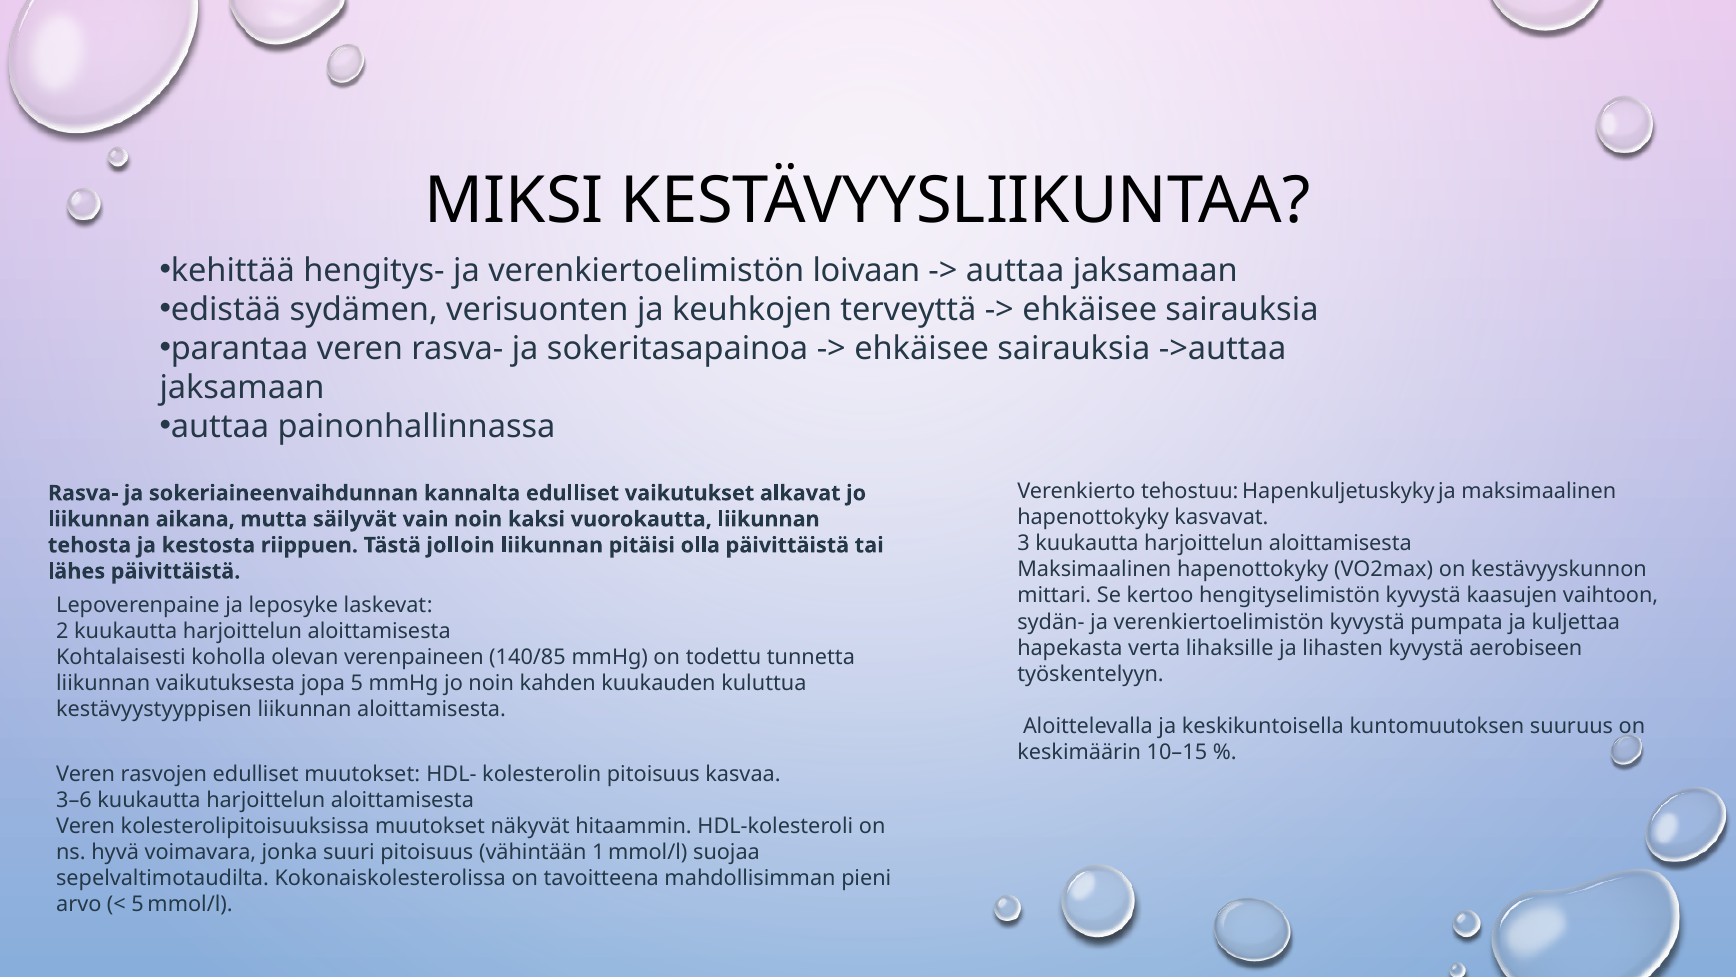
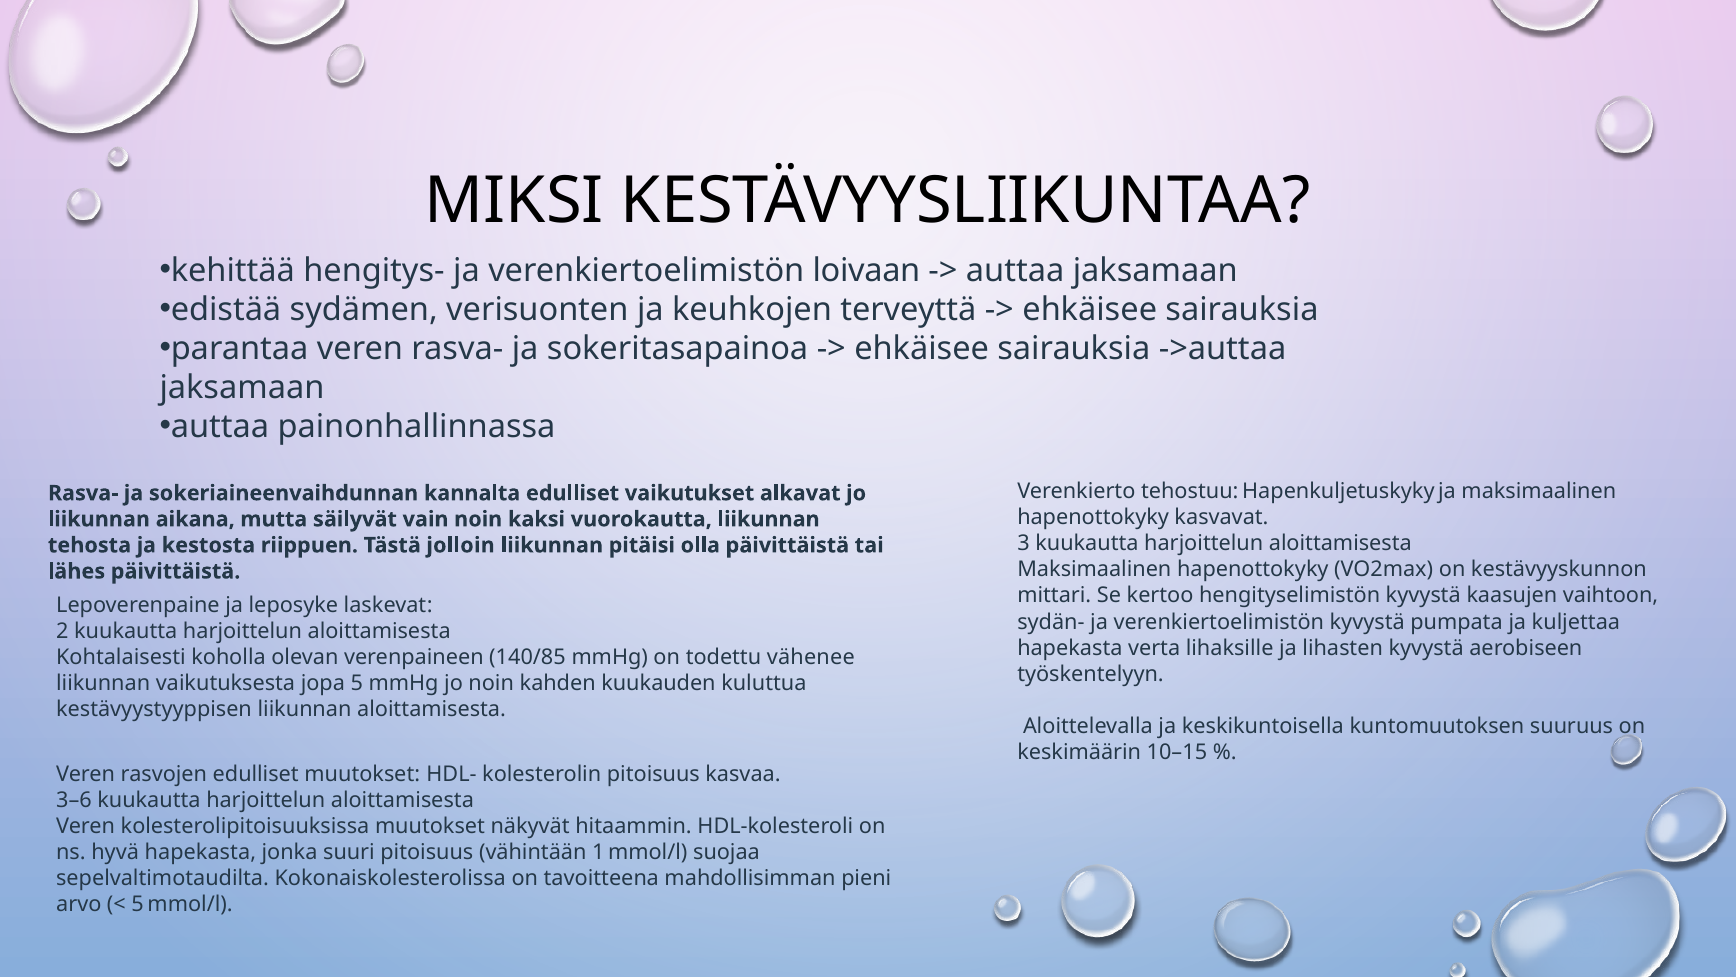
tunnetta: tunnetta -> vähenee
hyvä voimavara: voimavara -> hapekasta
